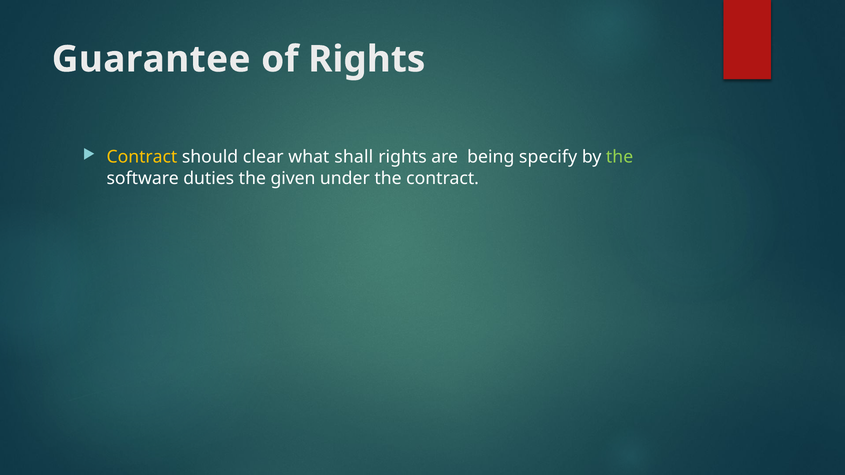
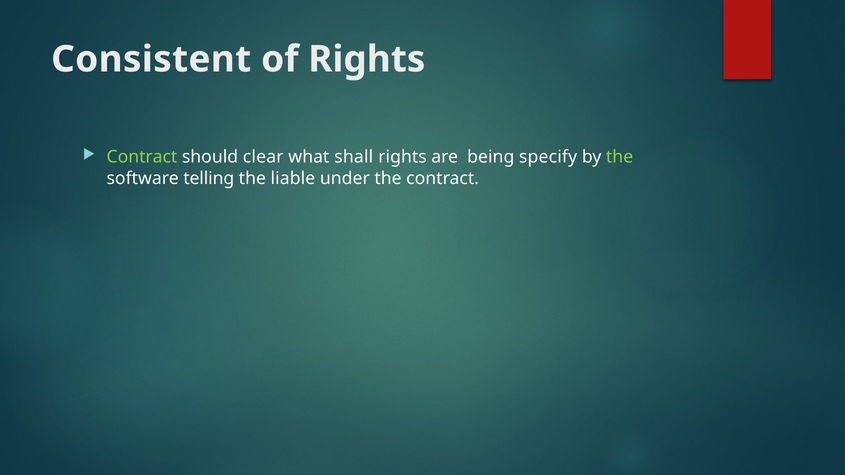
Guarantee: Guarantee -> Consistent
Contract at (142, 157) colour: yellow -> light green
duties: duties -> telling
given: given -> liable
